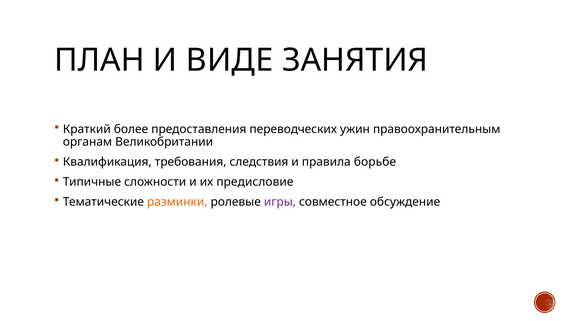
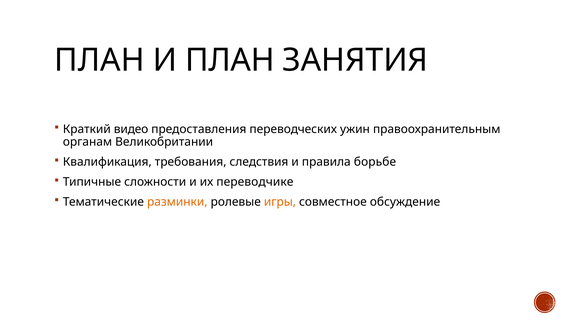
И ВИДЕ: ВИДЕ -> ПЛАН
более: более -> видео
предисловие: предисловие -> переводчике
игры colour: purple -> orange
